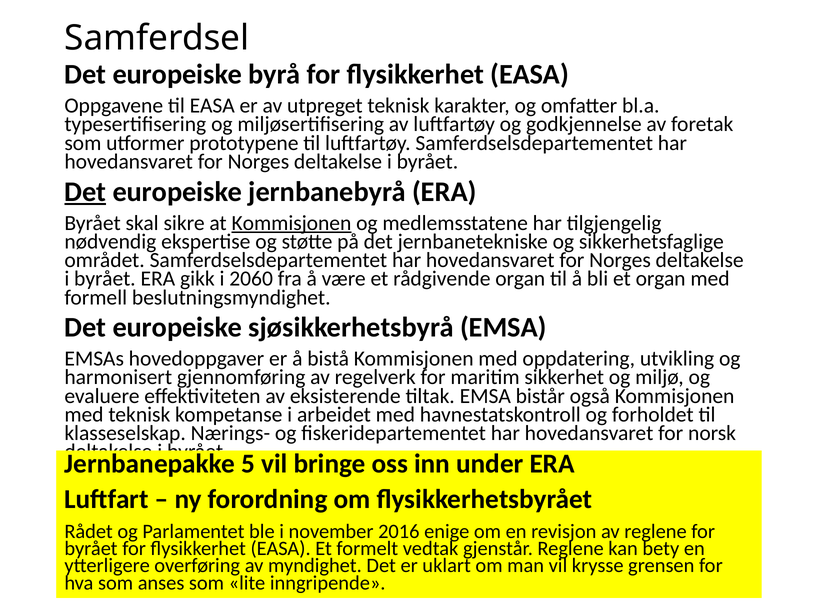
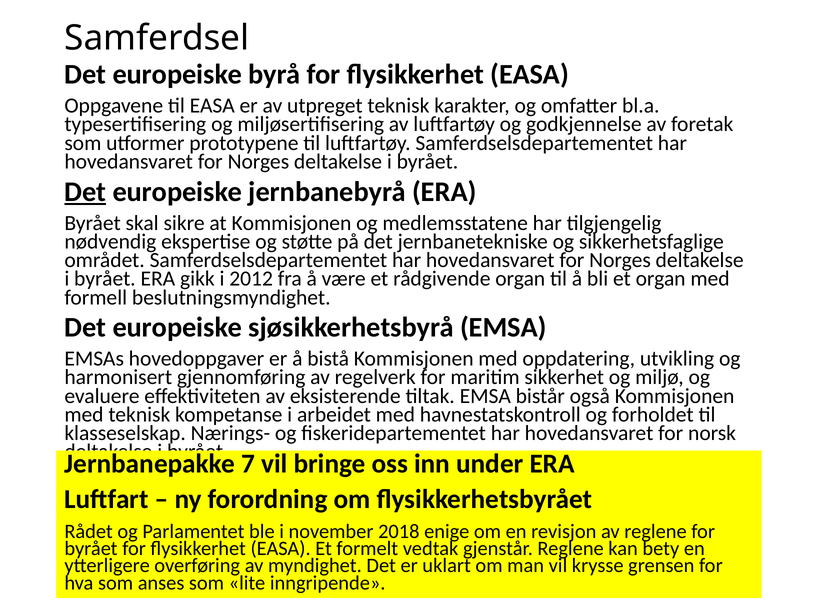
Kommisjonen at (291, 223) underline: present -> none
2060: 2060 -> 2012
5: 5 -> 7
2016: 2016 -> 2018
